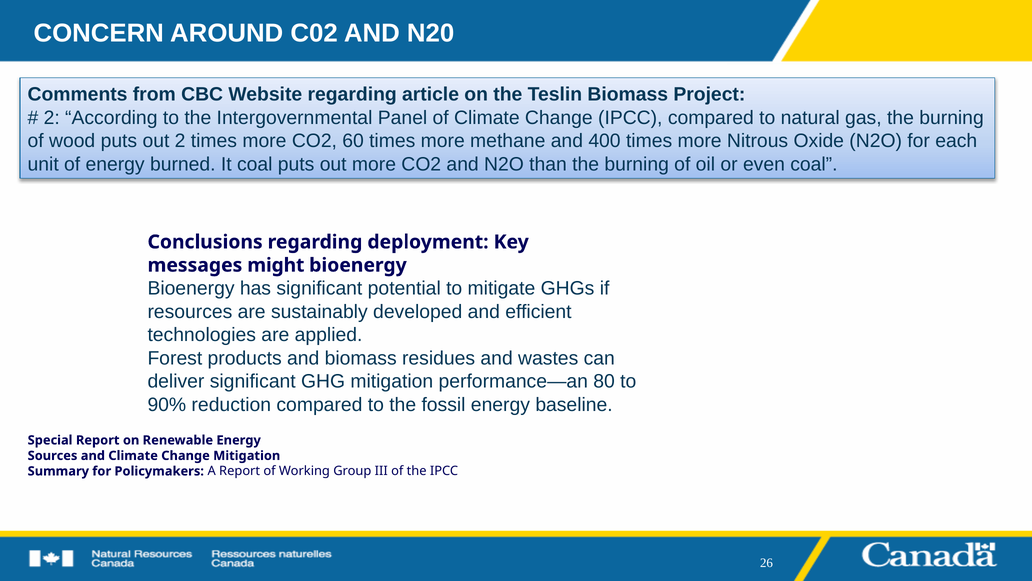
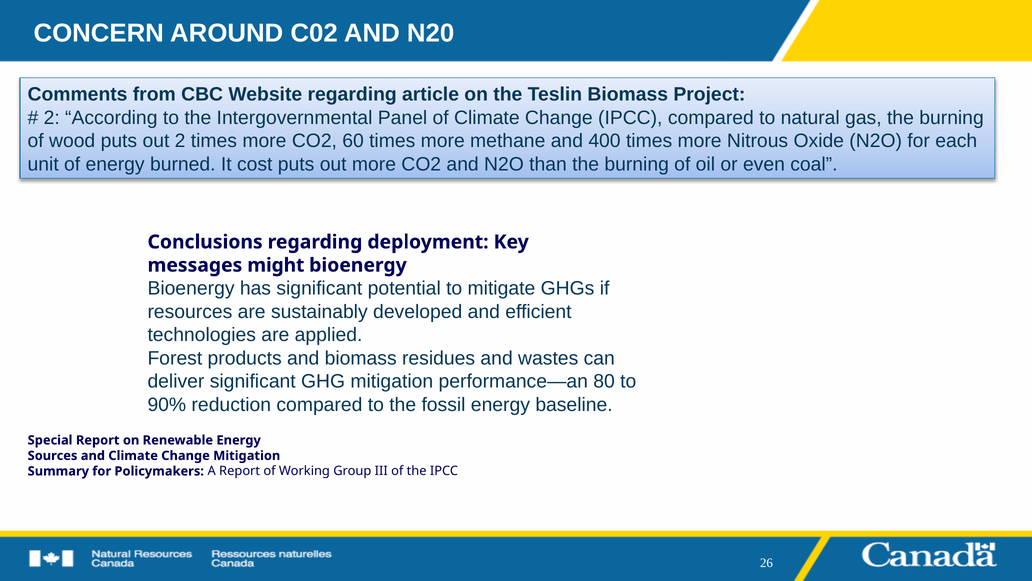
It coal: coal -> cost
